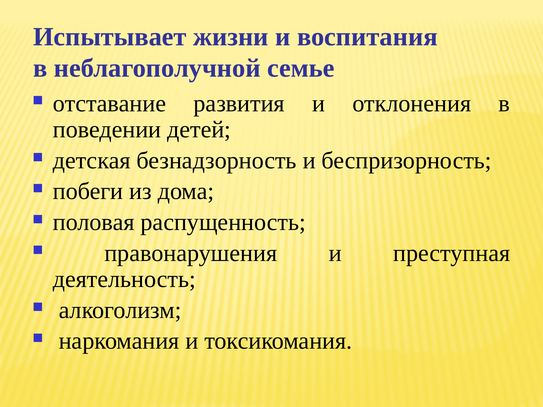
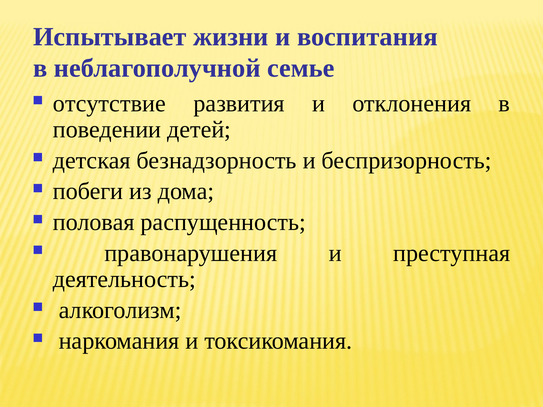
отставание: отставание -> отсутствие
